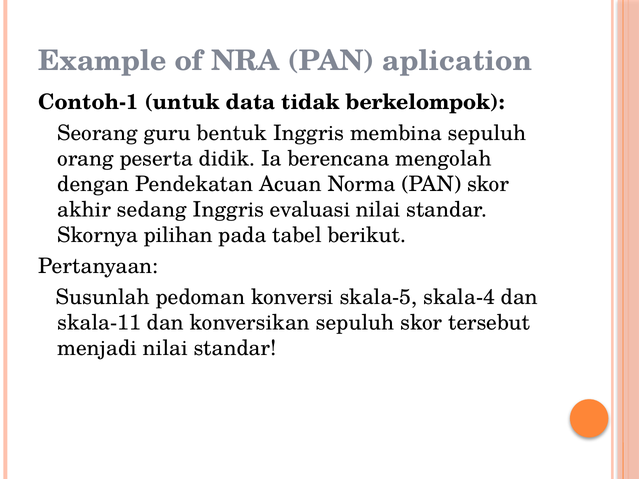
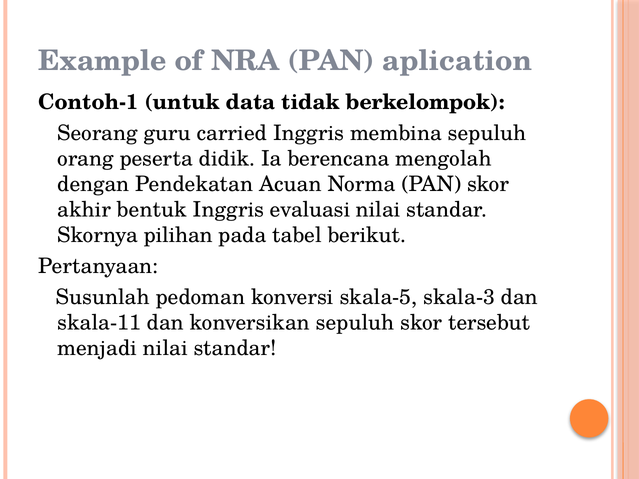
bentuk: bentuk -> carried
sedang: sedang -> bentuk
skala-4: skala-4 -> skala-3
